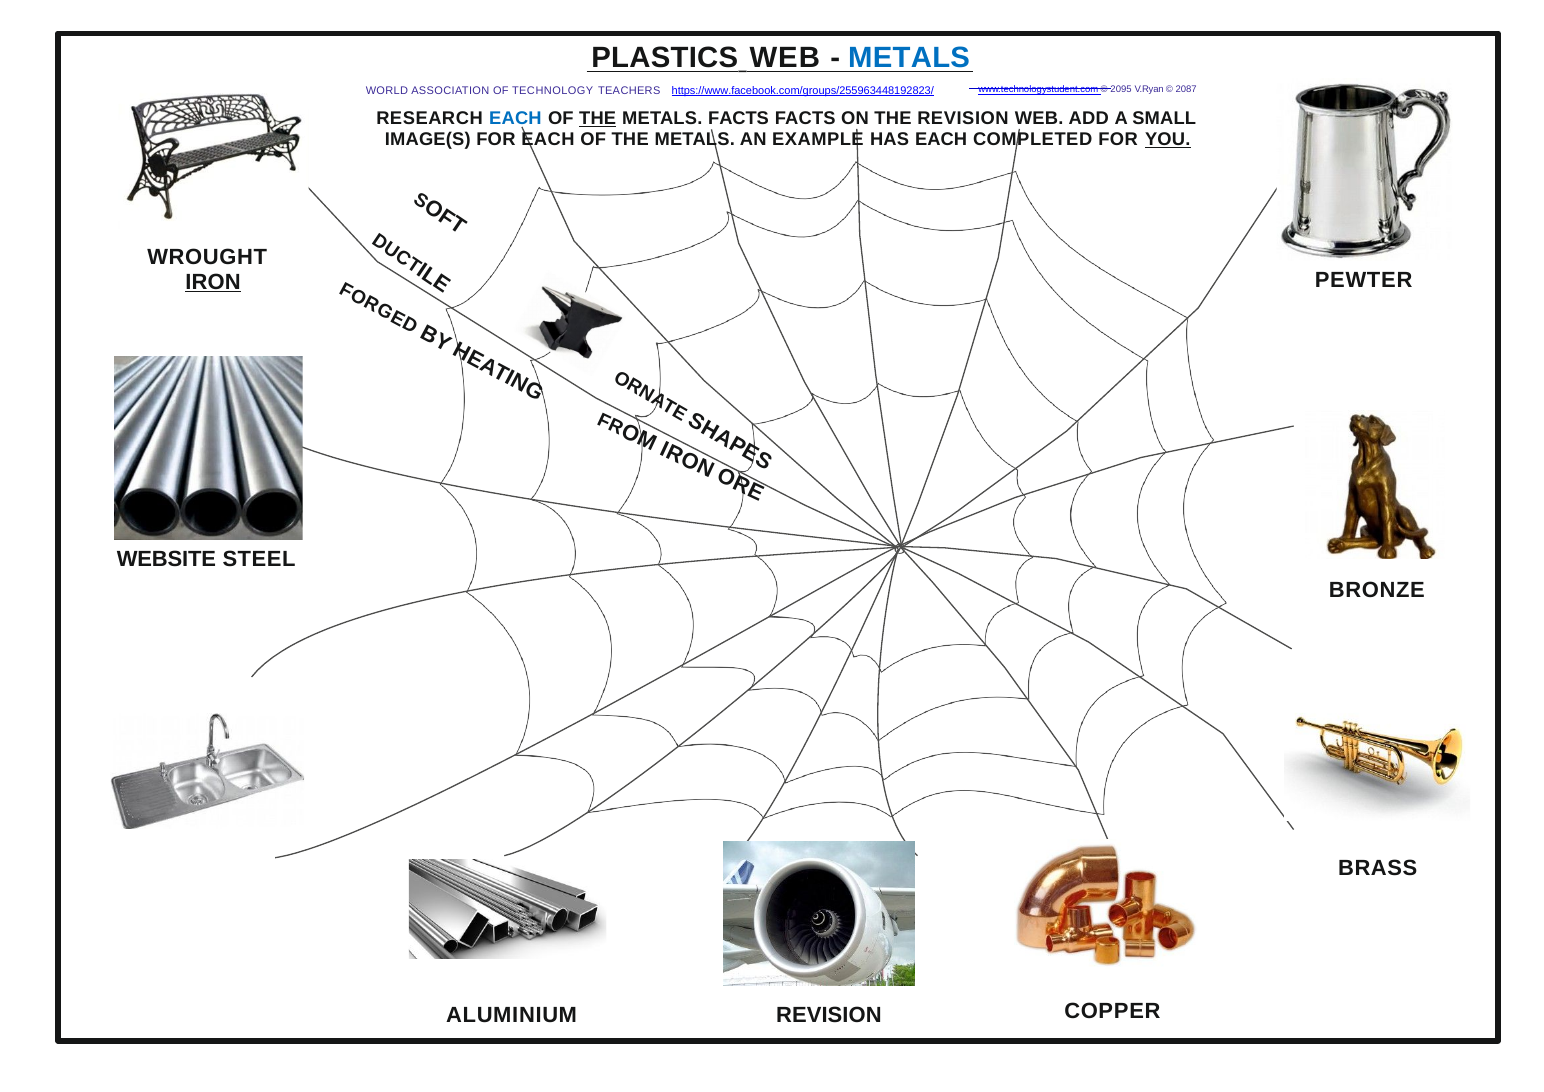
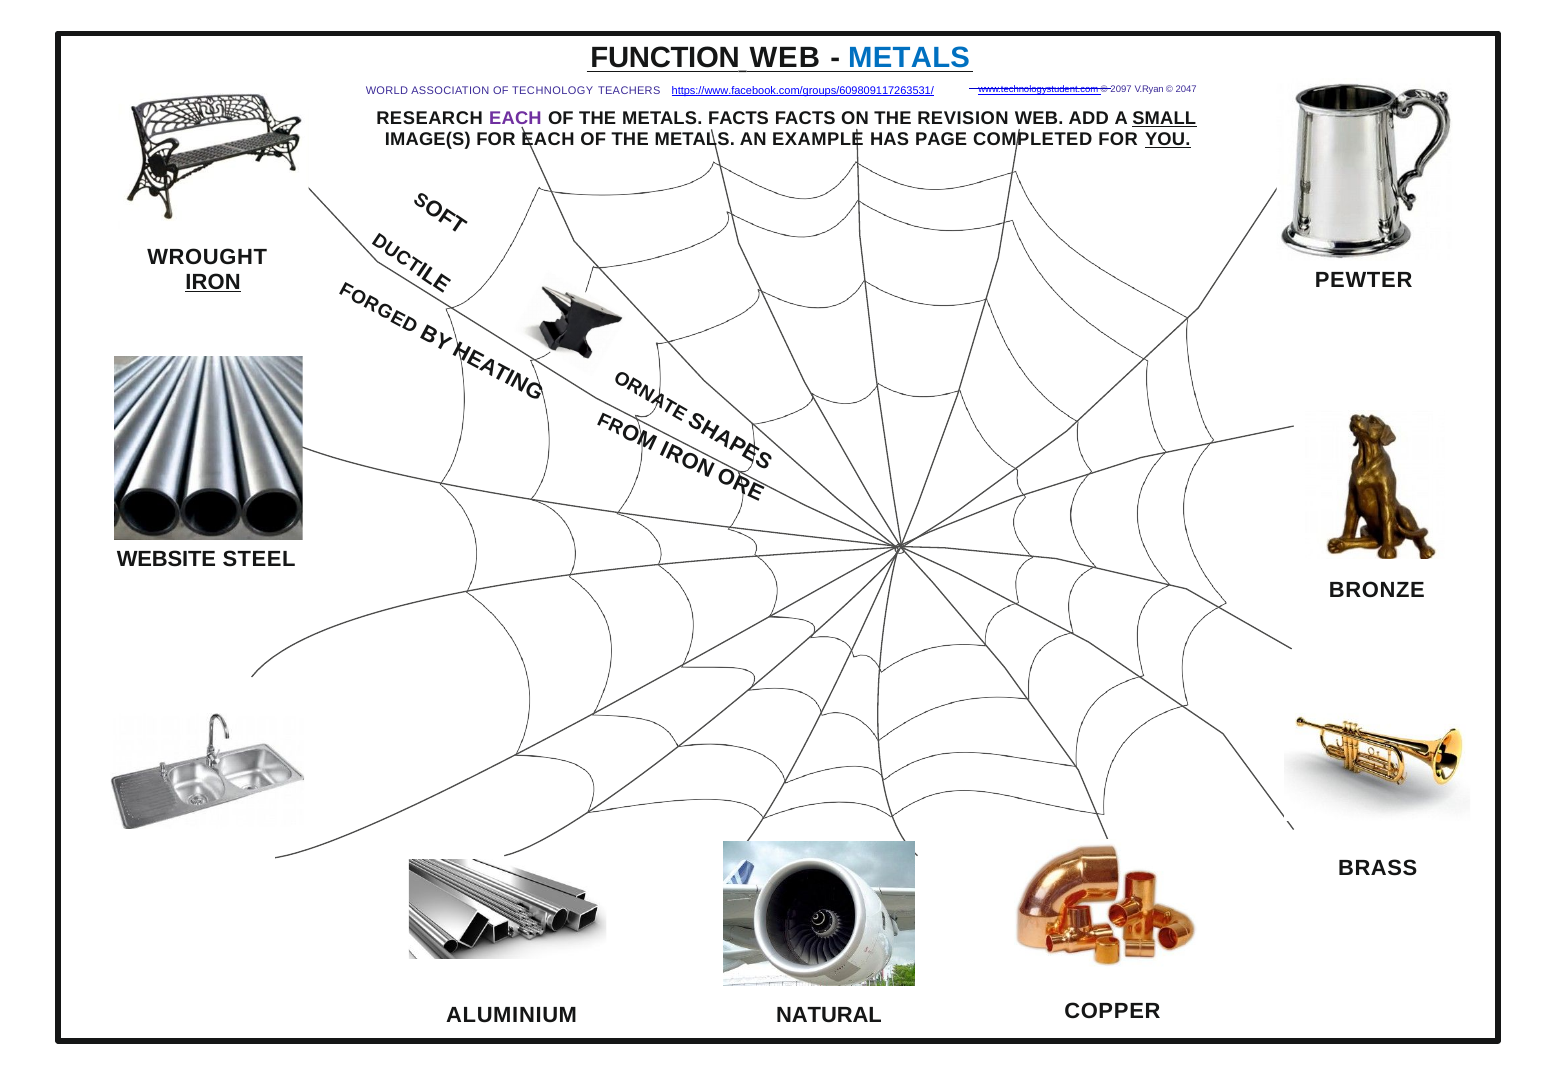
PLASTICS: PLASTICS -> FUNCTION
https://www.facebook.com/groups/255963448192823/: https://www.facebook.com/groups/255963448192823/ -> https://www.facebook.com/groups/609809117263531/
2095: 2095 -> 2097
2087: 2087 -> 2047
EACH at (515, 119) colour: blue -> purple
THE at (598, 119) underline: present -> none
SMALL underline: none -> present
HAS EACH: EACH -> PAGE
REVISION at (829, 1015): REVISION -> NATURAL
